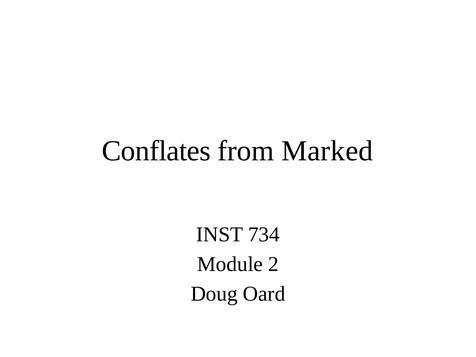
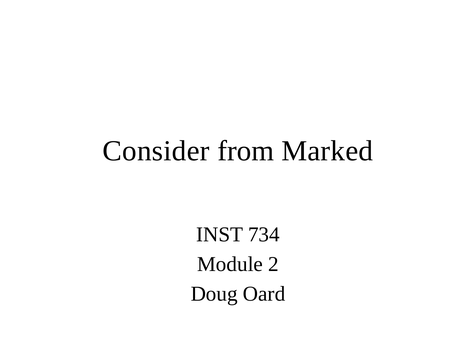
Conflates: Conflates -> Consider
